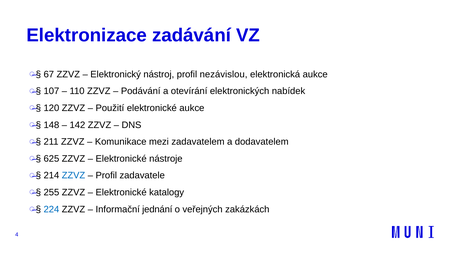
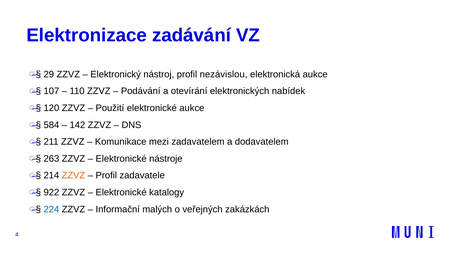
67: 67 -> 29
148: 148 -> 584
625: 625 -> 263
ZZVZ at (73, 175) colour: blue -> orange
255: 255 -> 922
jednání: jednání -> malých
